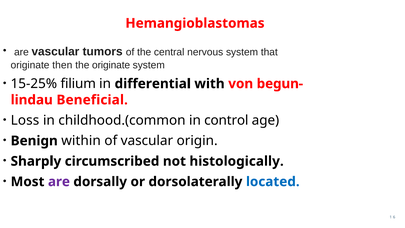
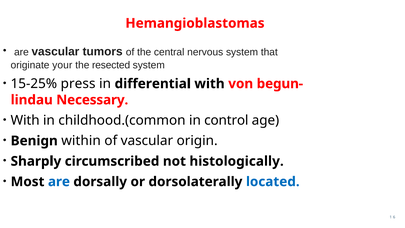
then: then -> your
the originate: originate -> resected
filium: filium -> press
Beneficial: Beneficial -> Necessary
Loss at (25, 120): Loss -> With
are at (59, 182) colour: purple -> blue
